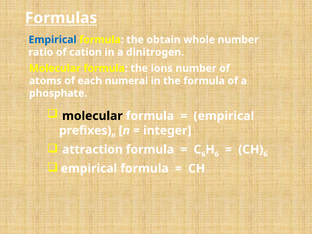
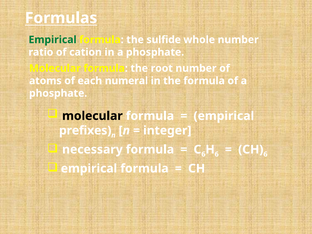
Empirical at (53, 40) colour: blue -> green
obtain: obtain -> sulfide
in a dinitrogen: dinitrogen -> phosphate
ions: ions -> root
attraction: attraction -> necessary
